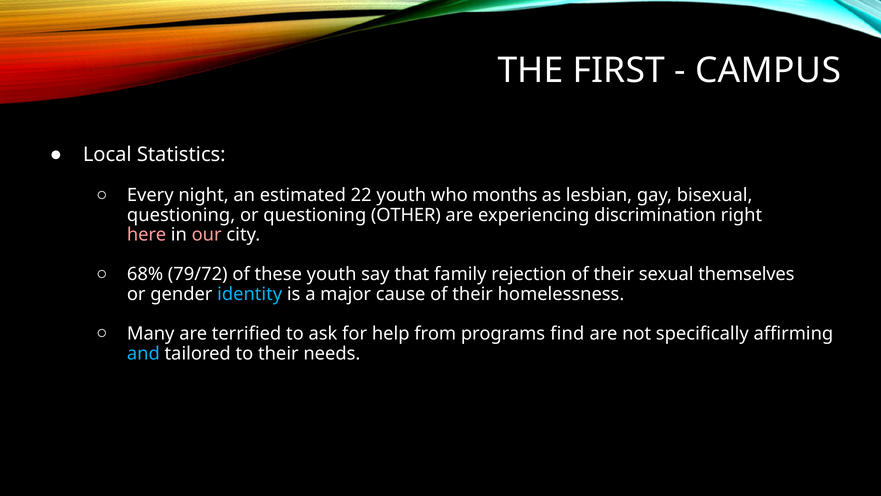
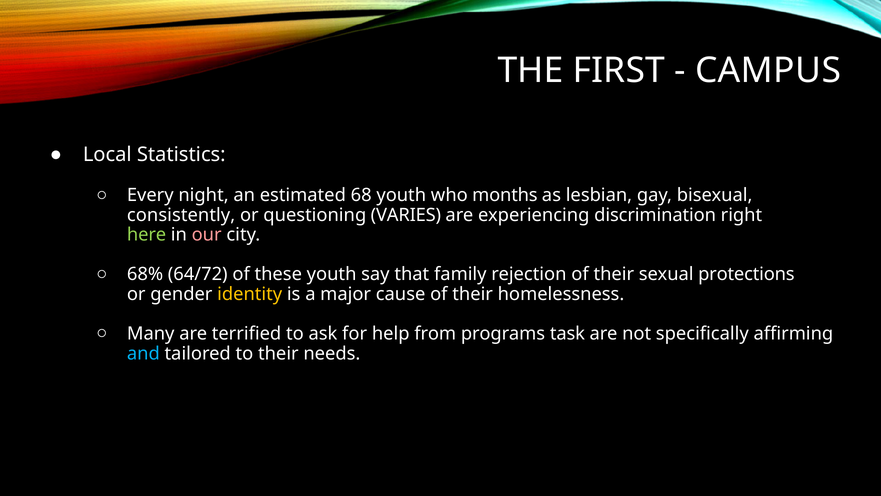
22: 22 -> 68
questioning at (181, 215): questioning -> consistently
OTHER: OTHER -> VARIES
here colour: pink -> light green
79/72: 79/72 -> 64/72
themselves: themselves -> protections
identity colour: light blue -> yellow
find: find -> task
